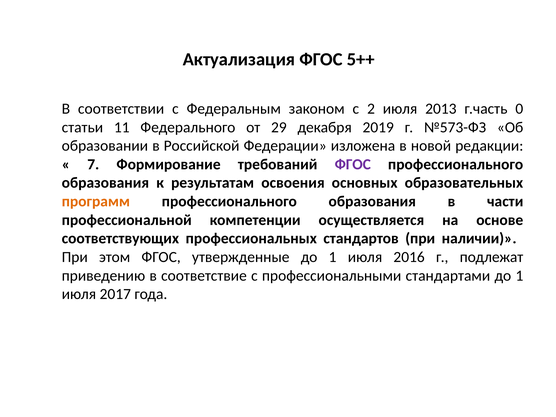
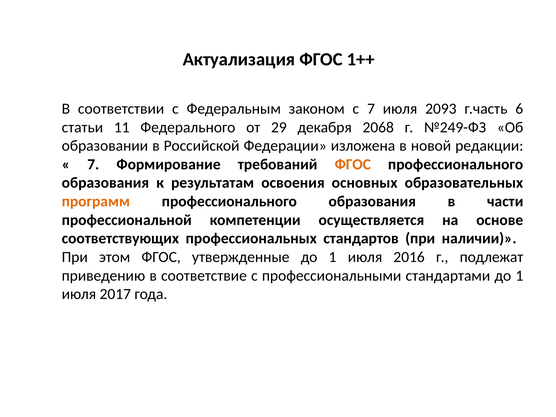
5++: 5++ -> 1++
с 2: 2 -> 7
2013: 2013 -> 2093
0: 0 -> 6
2019: 2019 -> 2068
№573-ФЗ: №573-ФЗ -> №249-ФЗ
ФГОС at (353, 164) colour: purple -> orange
